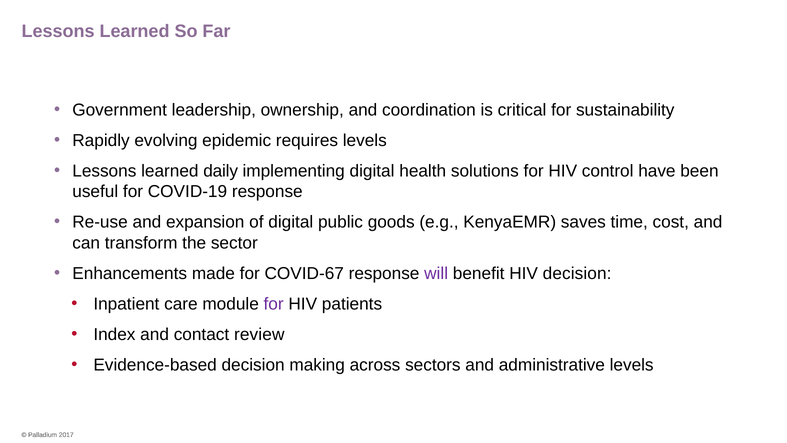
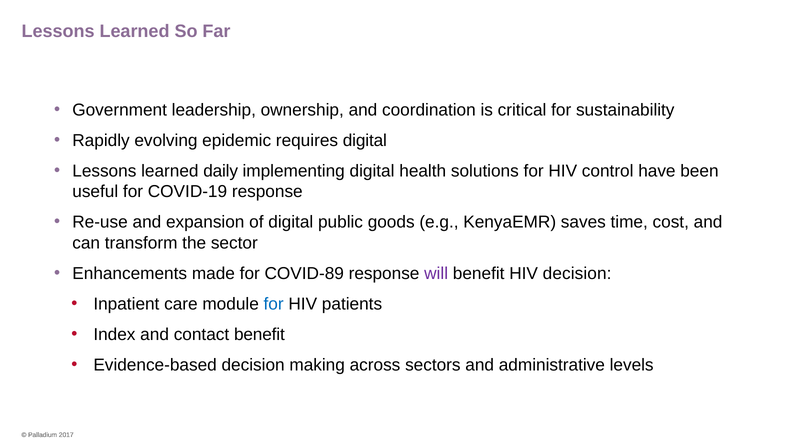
requires levels: levels -> digital
COVID-67: COVID-67 -> COVID-89
for at (274, 304) colour: purple -> blue
contact review: review -> benefit
